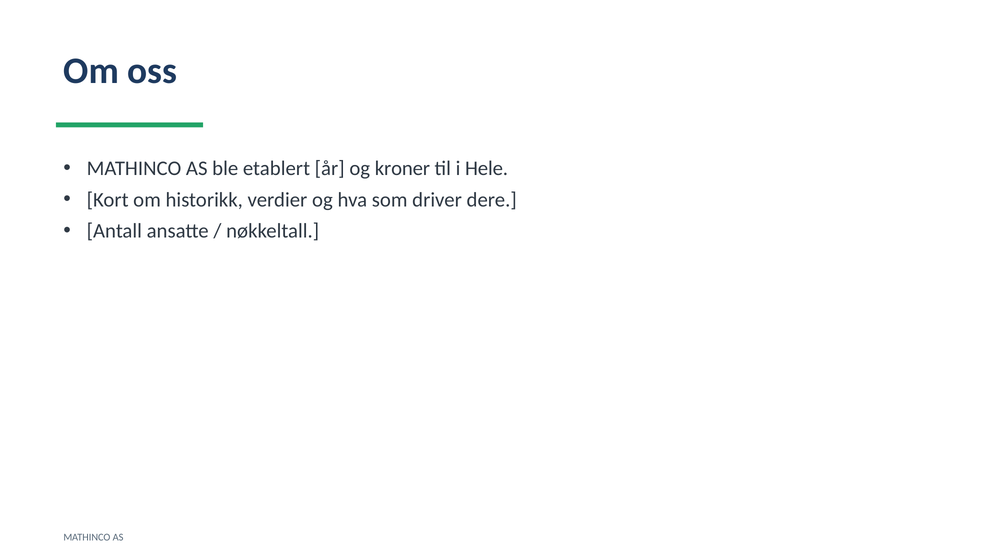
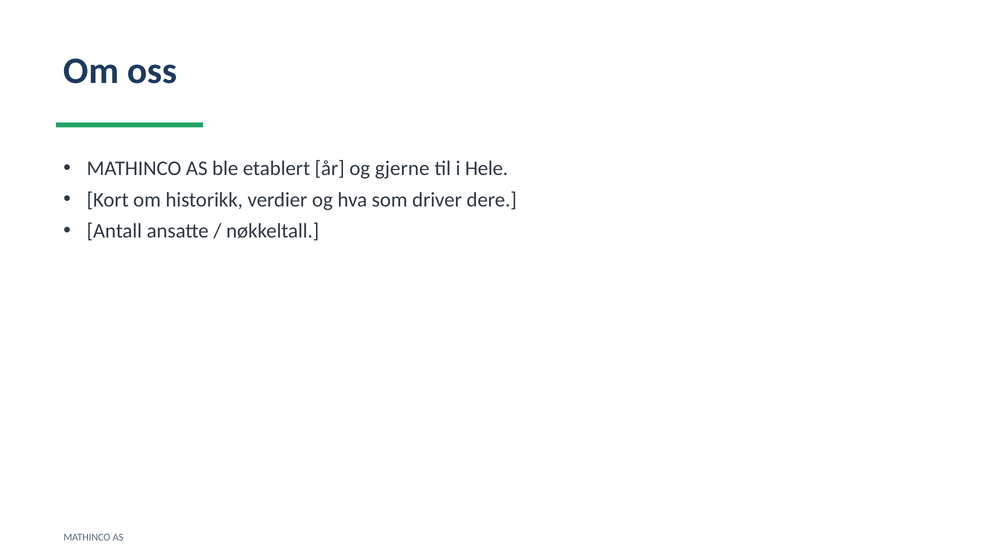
kroner: kroner -> gjerne
